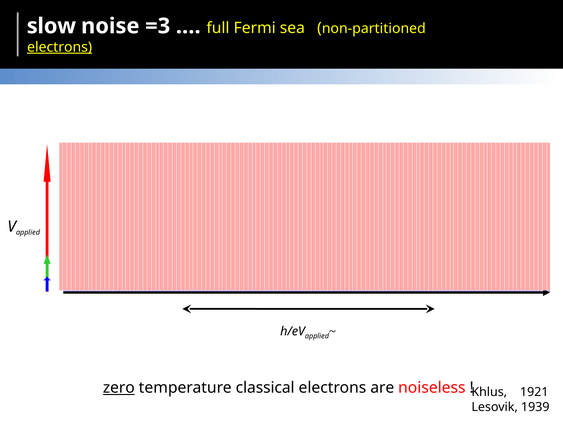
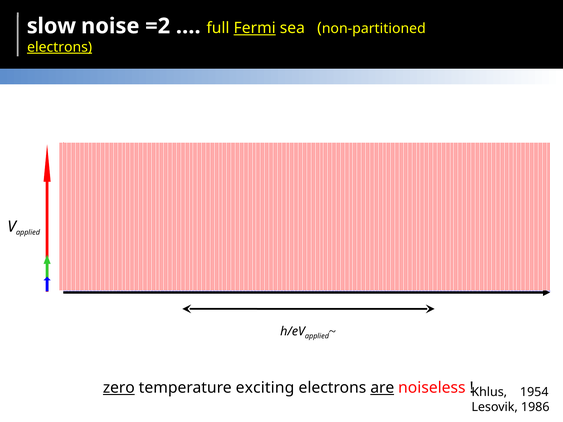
=3: =3 -> =2
Fermi underline: none -> present
classical: classical -> exciting
are underline: none -> present
1921: 1921 -> 1954
1939: 1939 -> 1986
